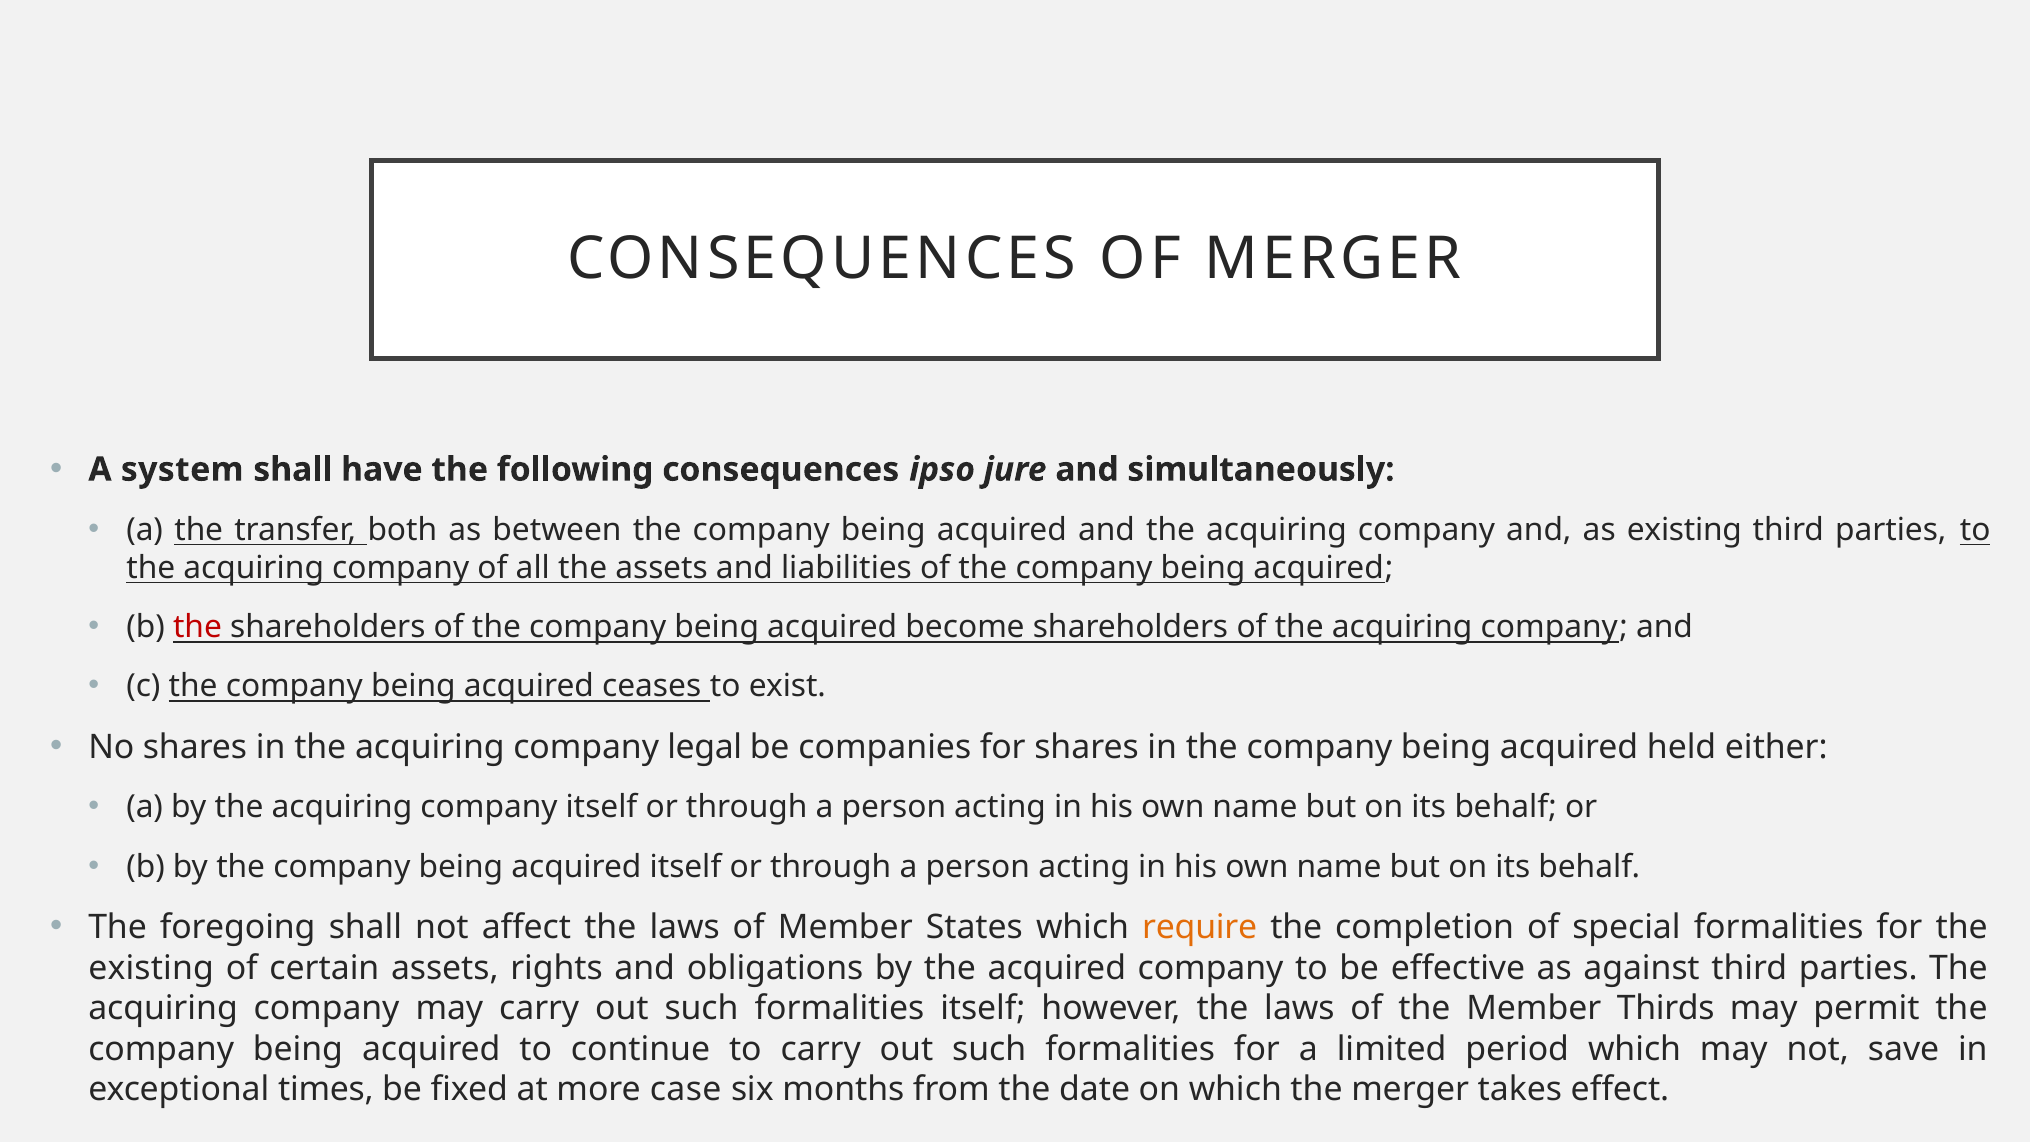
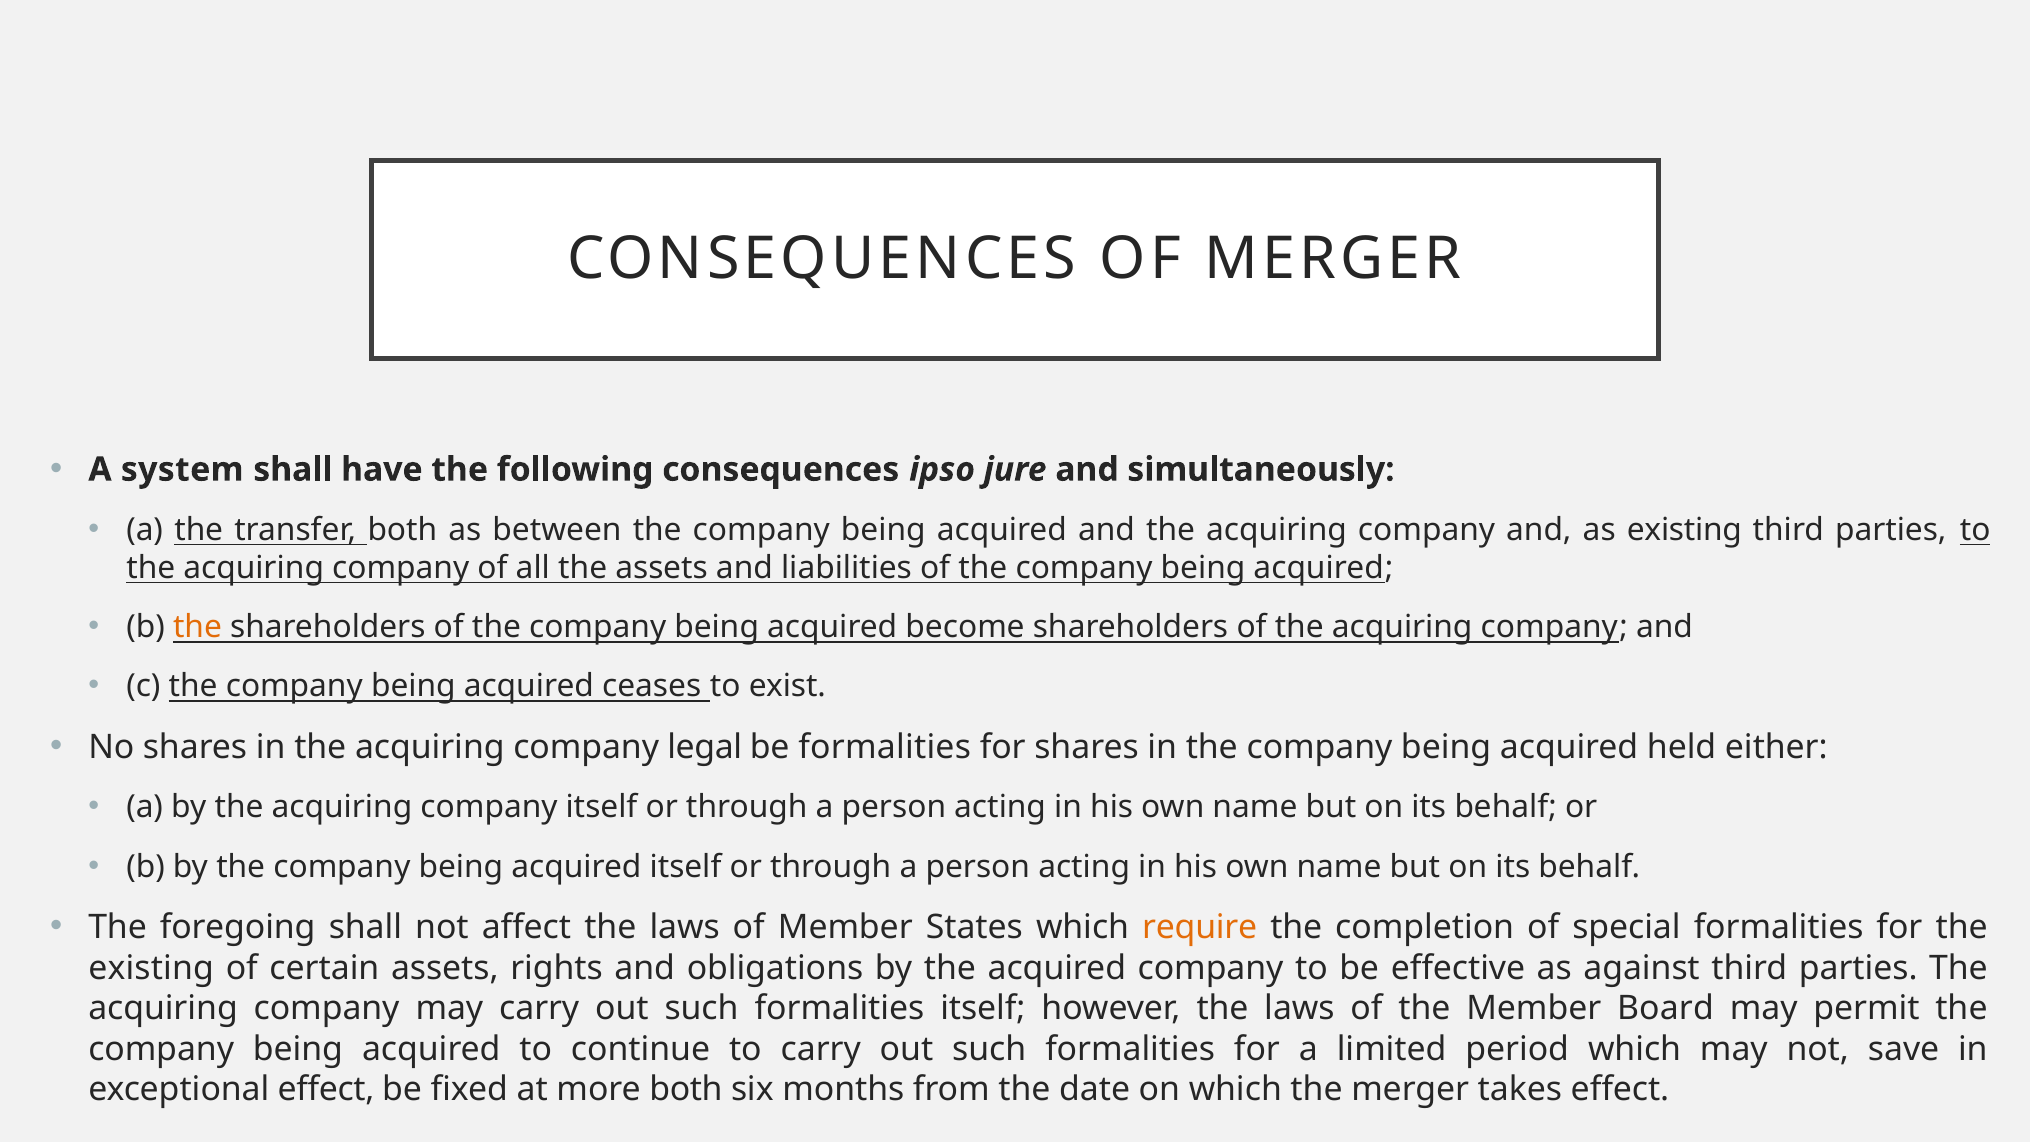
the at (197, 627) colour: red -> orange
be companies: companies -> formalities
Thirds: Thirds -> Board
exceptional times: times -> effect
more case: case -> both
